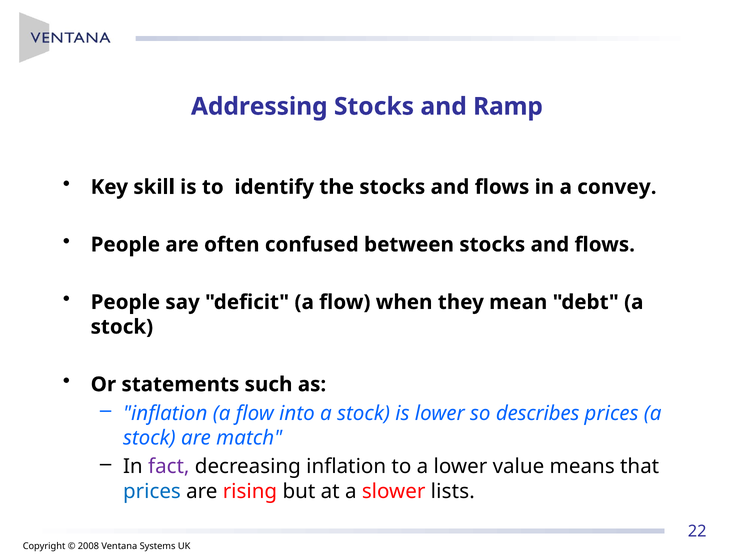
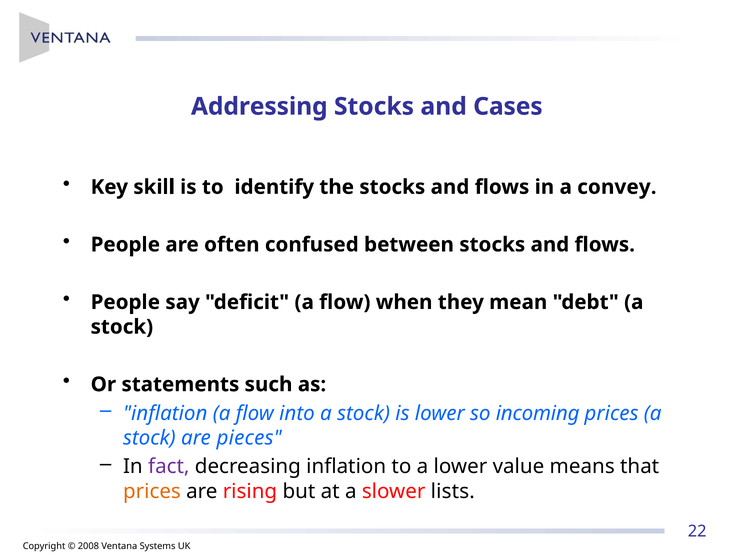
Ramp: Ramp -> Cases
describes: describes -> incoming
match: match -> pieces
prices at (152, 491) colour: blue -> orange
